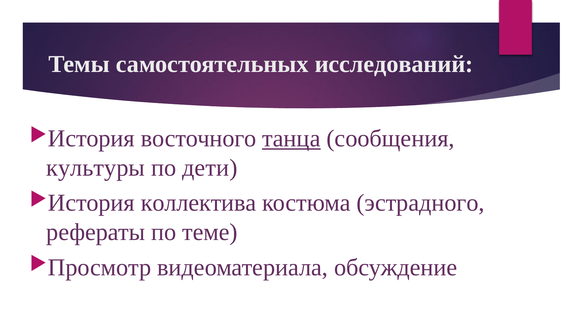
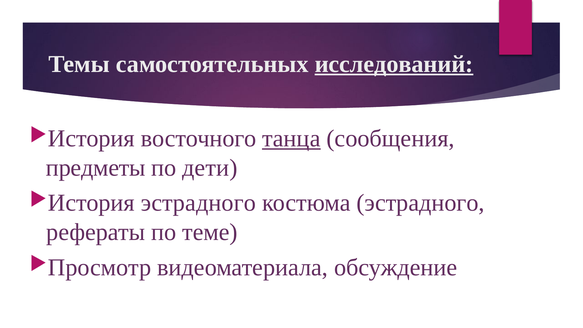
исследований underline: none -> present
культуры: культуры -> предметы
коллектива at (199, 203): коллектива -> эстрадного
